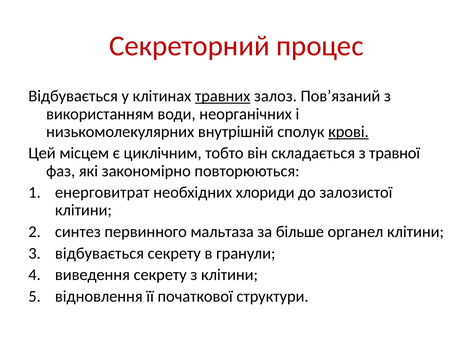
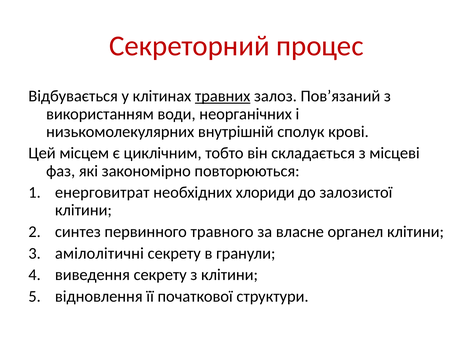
крові underline: present -> none
травної: травної -> місцеві
мальтаза: мальтаза -> травного
більше: більше -> власне
відбувається at (99, 253): відбувається -> амілолітичні
